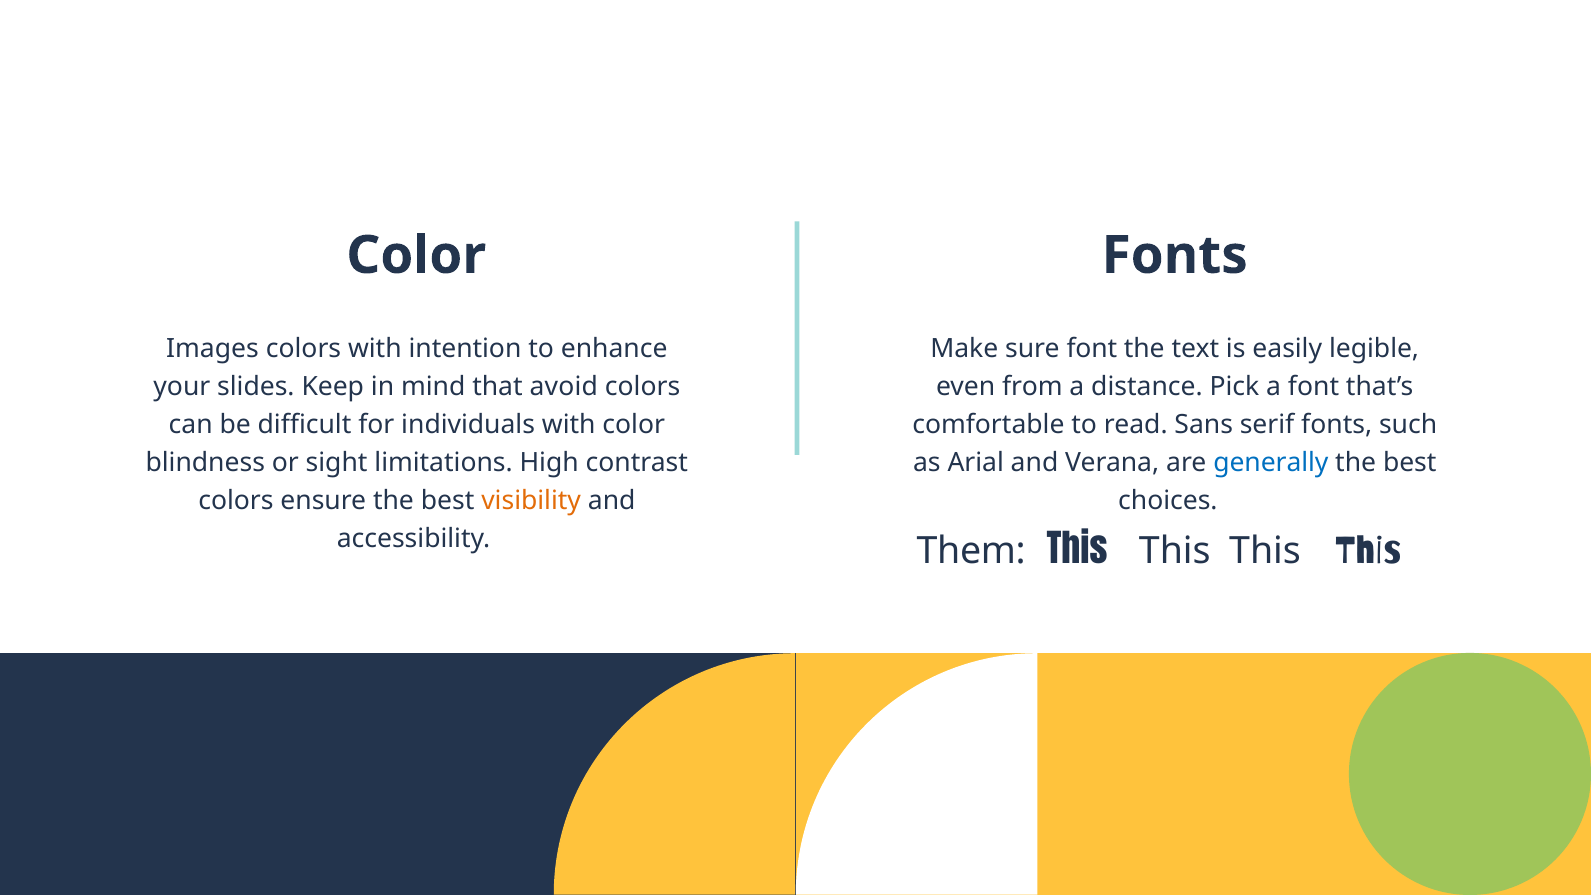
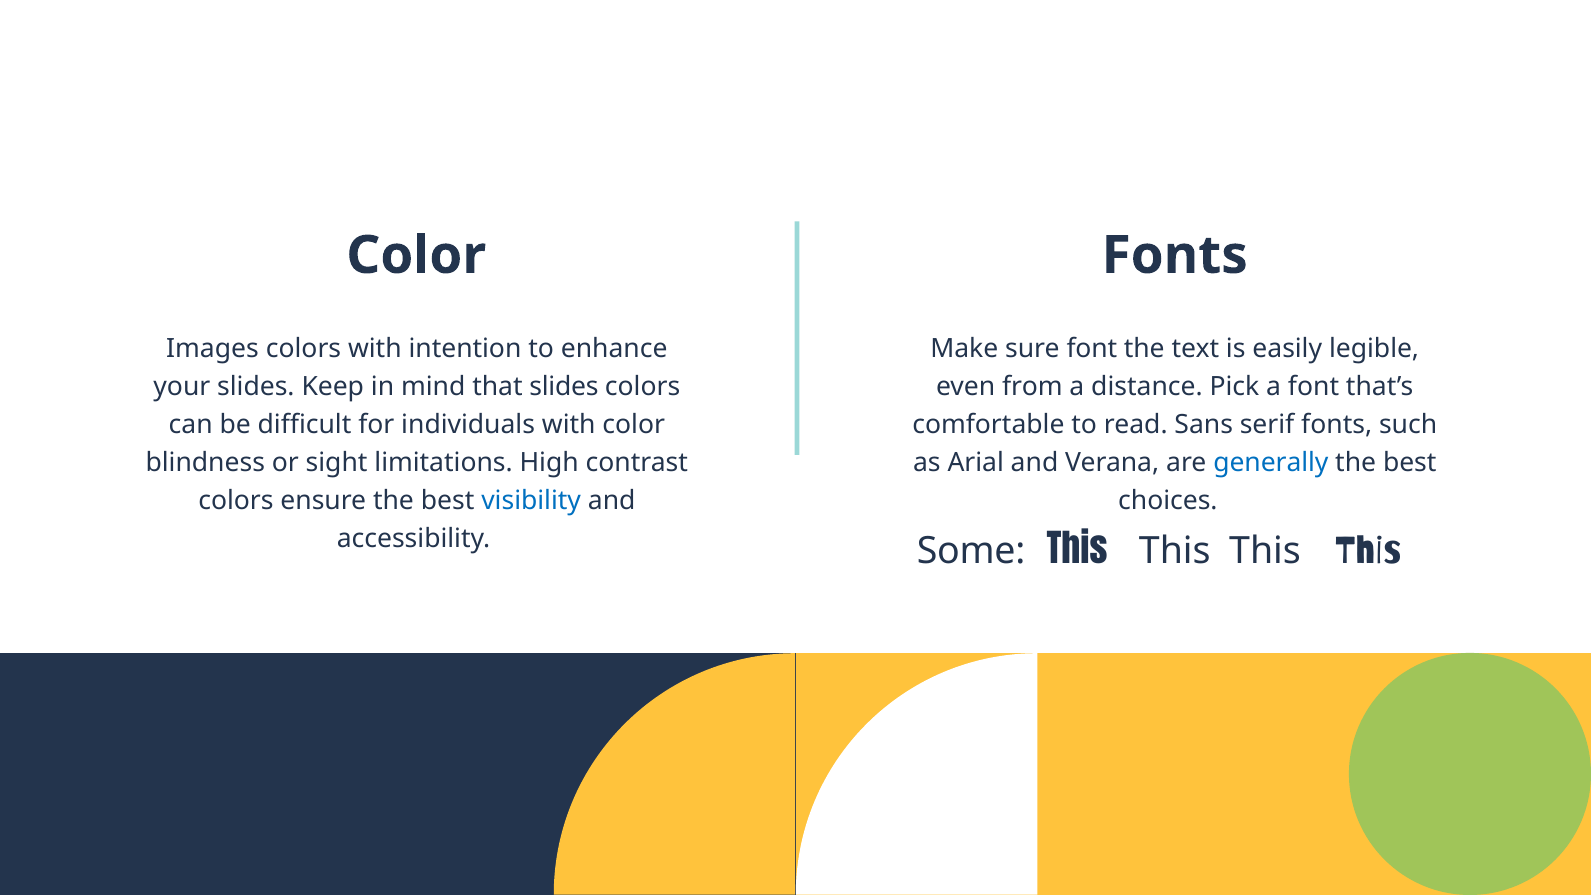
that avoid: avoid -> slides
visibility colour: orange -> blue
Them: Them -> Some
